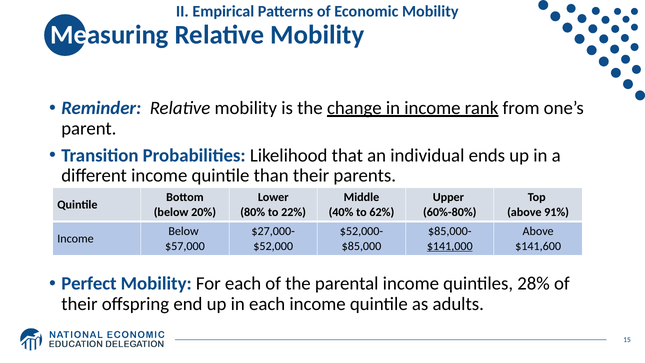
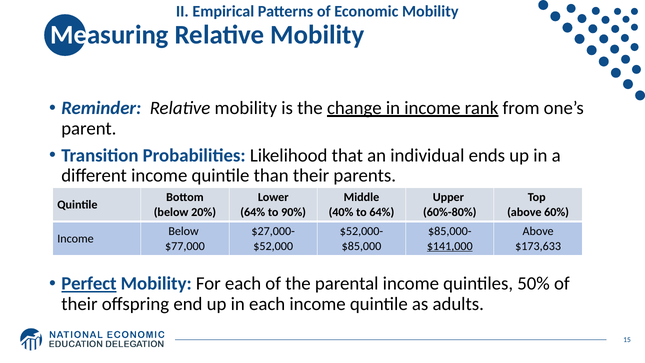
80% at (253, 212): 80% -> 64%
22%: 22% -> 90%
to 62%: 62% -> 64%
91%: 91% -> 60%
$57,000: $57,000 -> $77,000
$141,600: $141,600 -> $173,633
Perfect underline: none -> present
28%: 28% -> 50%
